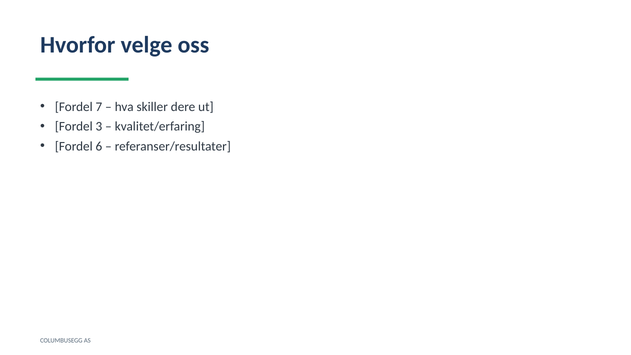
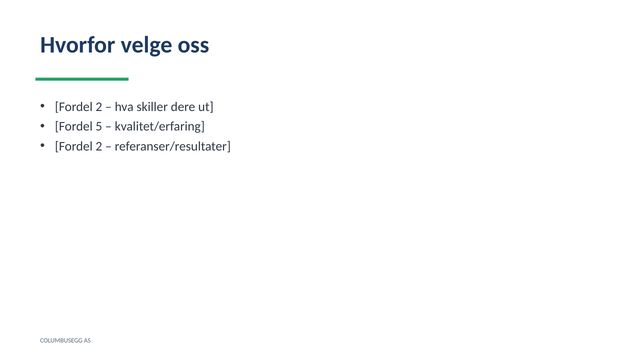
7 at (99, 107): 7 -> 2
3: 3 -> 5
6 at (99, 146): 6 -> 2
